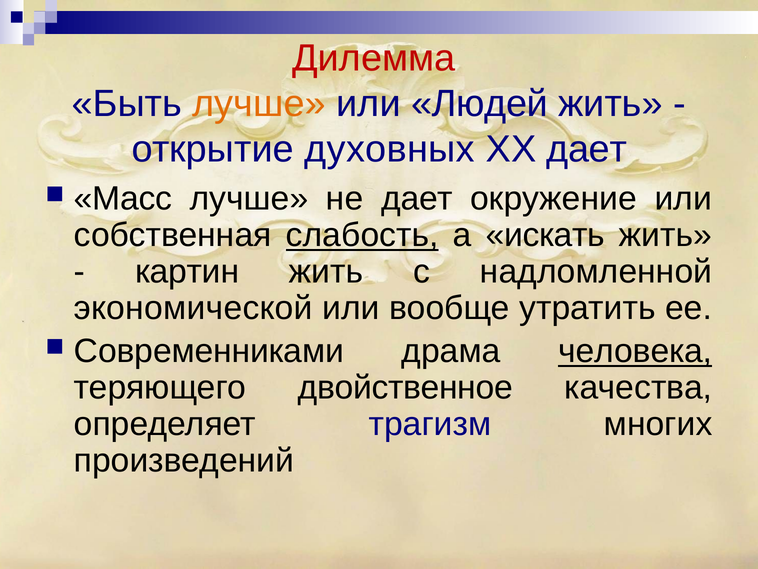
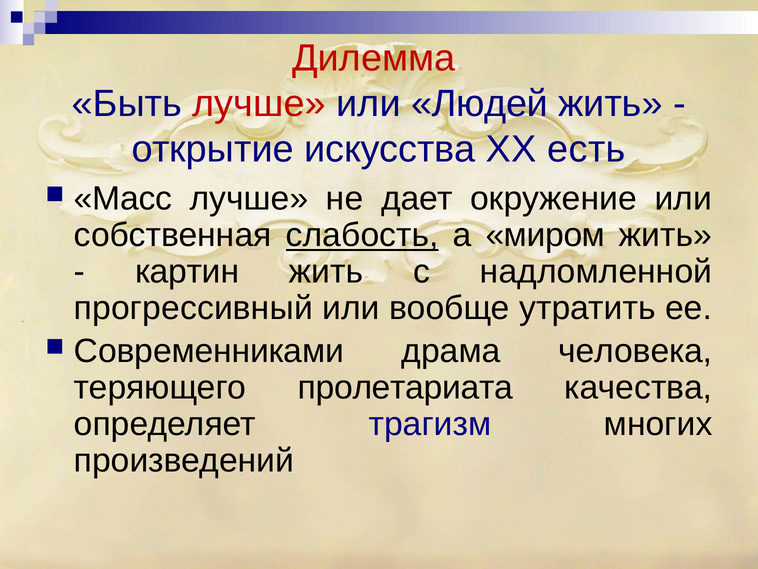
лучше at (259, 104) colour: orange -> red
духовных: духовных -> искусства
XX дает: дает -> есть
искать: искать -> миром
экономической: экономической -> прогрессивный
человека underline: present -> none
двойственное: двойственное -> пролетариата
